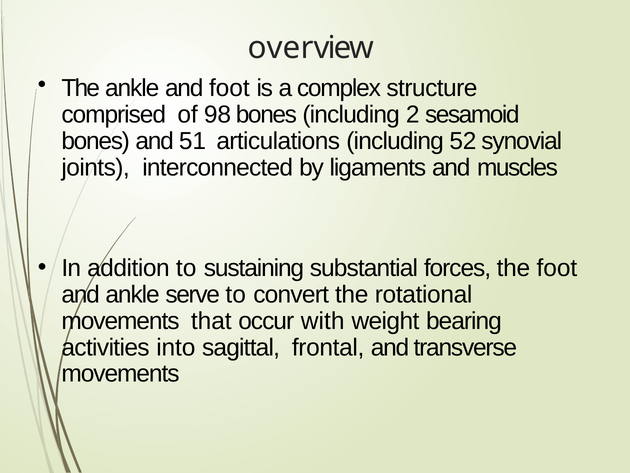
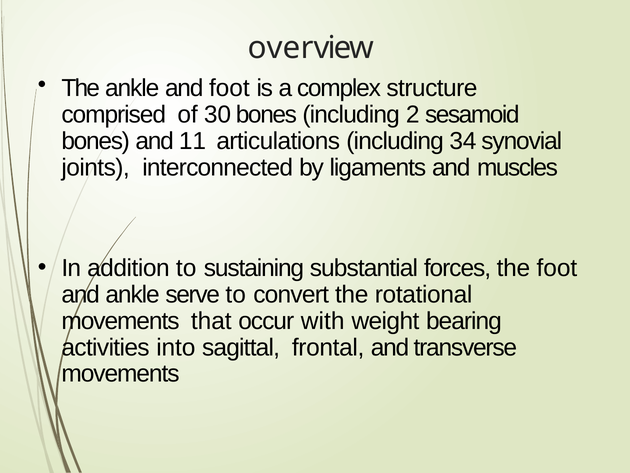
98: 98 -> 30
51: 51 -> 11
52: 52 -> 34
